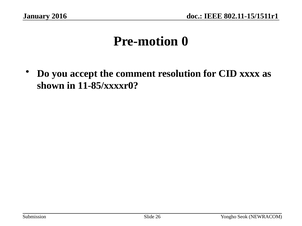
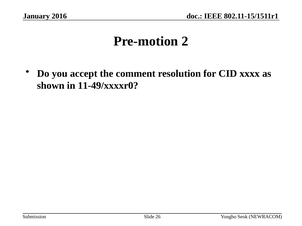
0: 0 -> 2
11-85/xxxxr0: 11-85/xxxxr0 -> 11-49/xxxxr0
